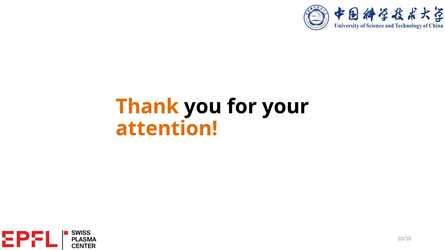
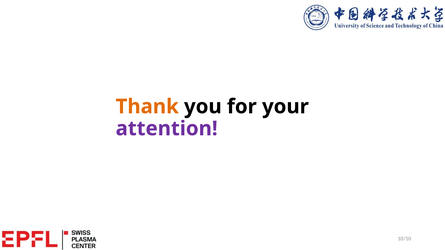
attention colour: orange -> purple
